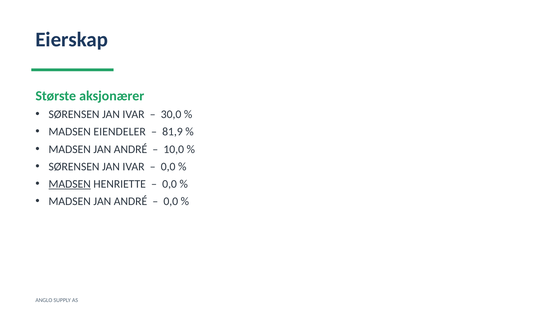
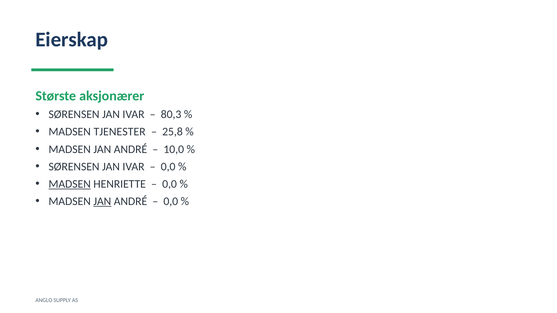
30,0: 30,0 -> 80,3
EIENDELER: EIENDELER -> TJENESTER
81,9: 81,9 -> 25,8
JAN at (102, 202) underline: none -> present
